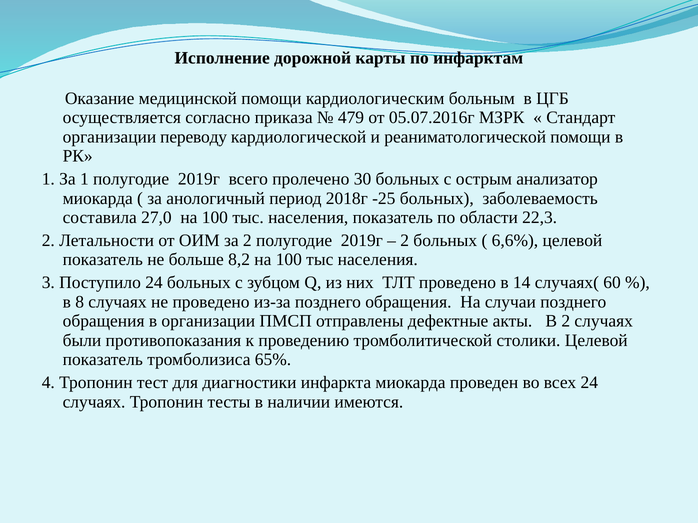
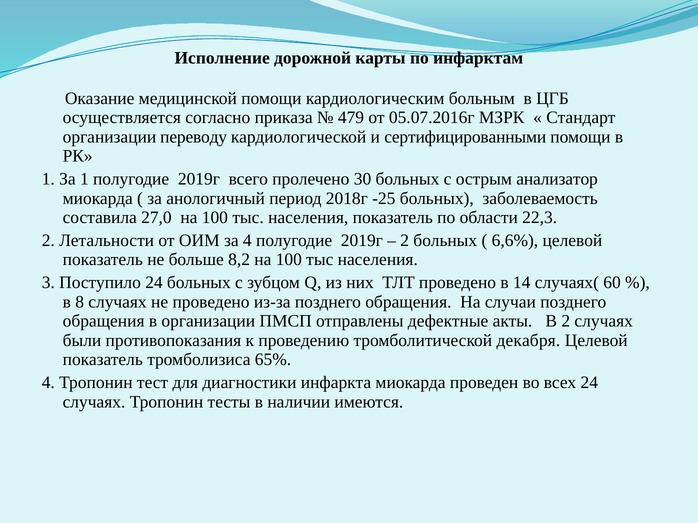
реаниматологической: реаниматологической -> сертифицированными
за 2: 2 -> 4
столики: столики -> декабря
